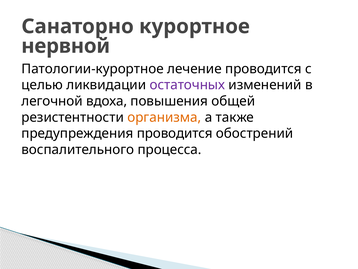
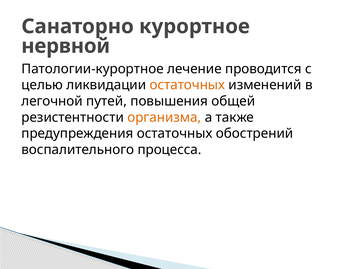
остаточных at (187, 85) colour: purple -> orange
вдоха: вдоха -> путей
предупреждения проводится: проводится -> остаточных
